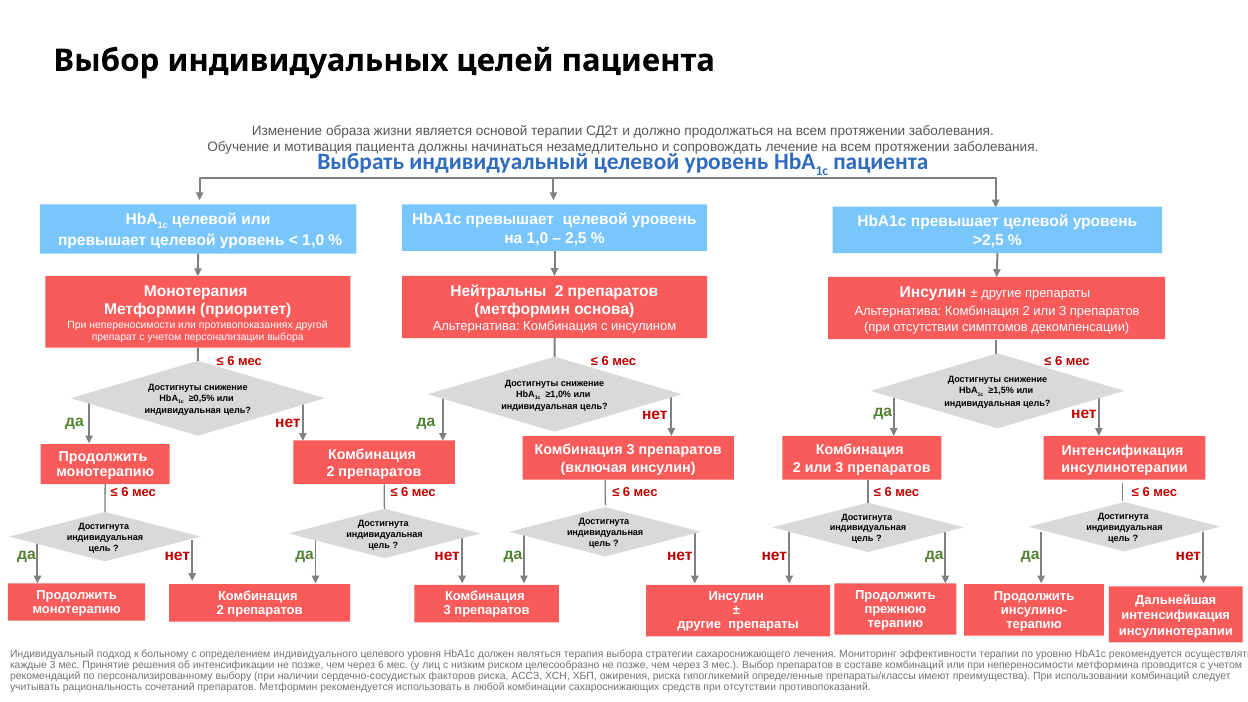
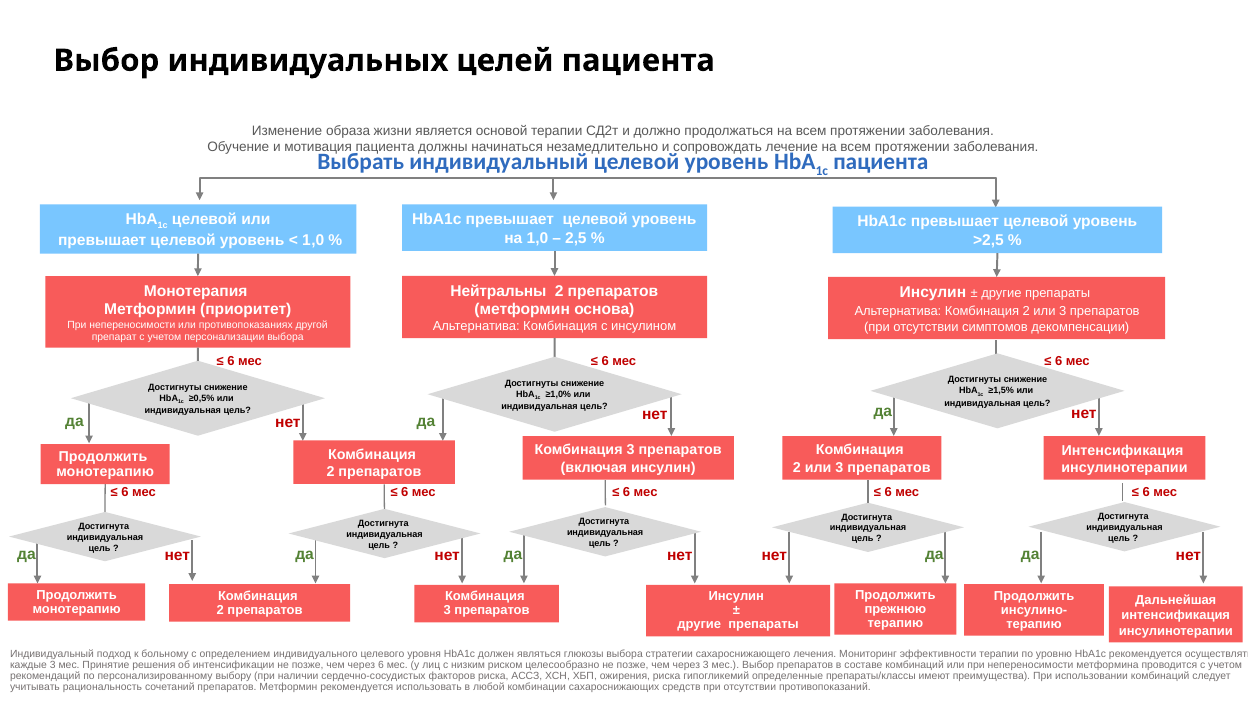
терапия: терапия -> глюкозы
